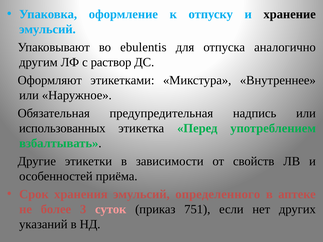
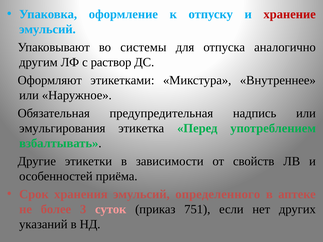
хранение colour: black -> red
ebulentis: ebulentis -> системы
использованных: использованных -> эмульгирования
